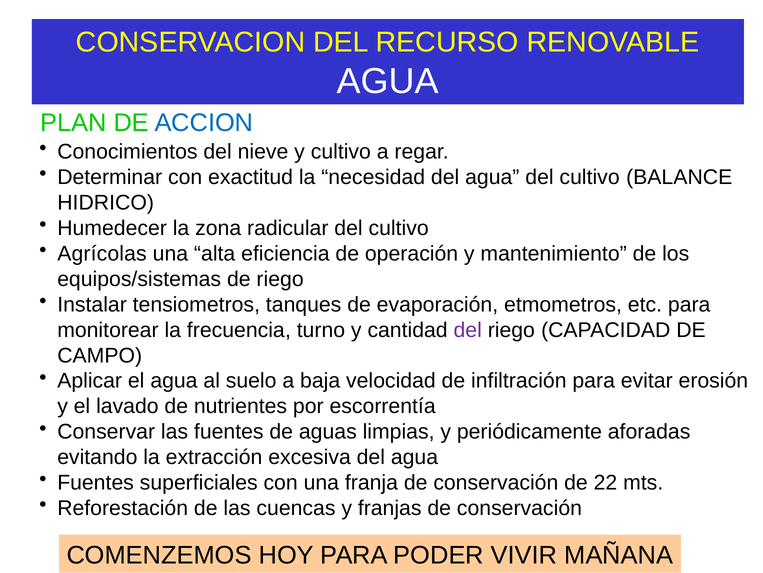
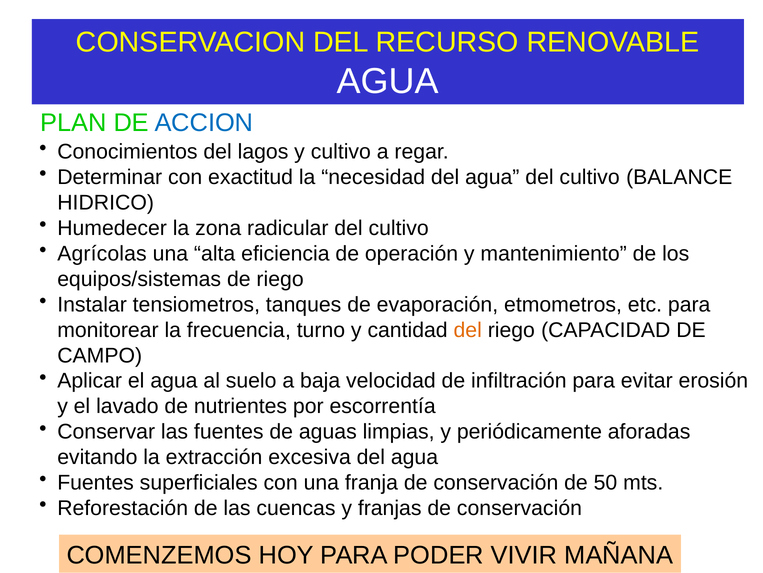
nieve: nieve -> lagos
del at (468, 330) colour: purple -> orange
22: 22 -> 50
